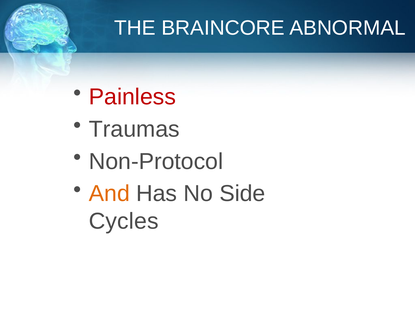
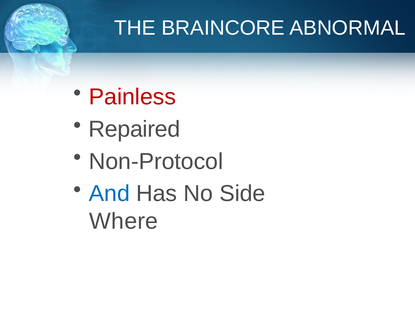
Traumas: Traumas -> Repaired
And colour: orange -> blue
Cycles: Cycles -> Where
